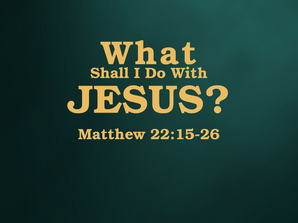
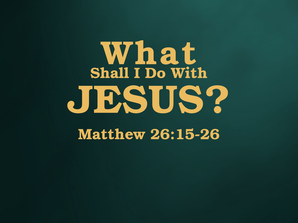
22:15-26: 22:15-26 -> 26:15-26
